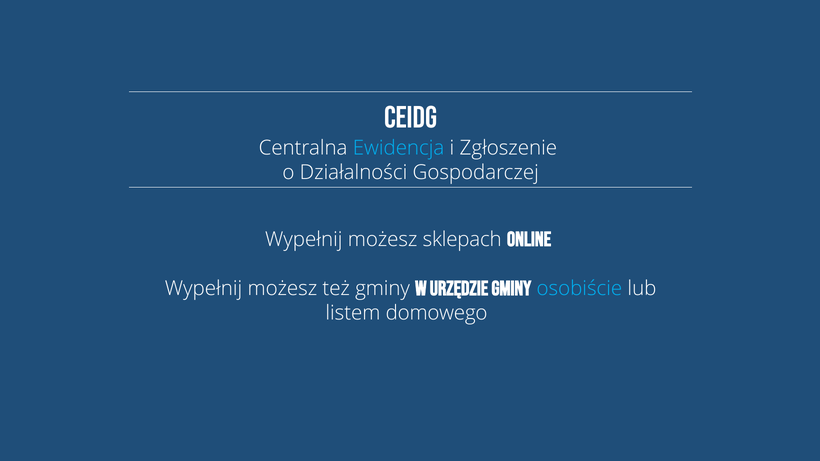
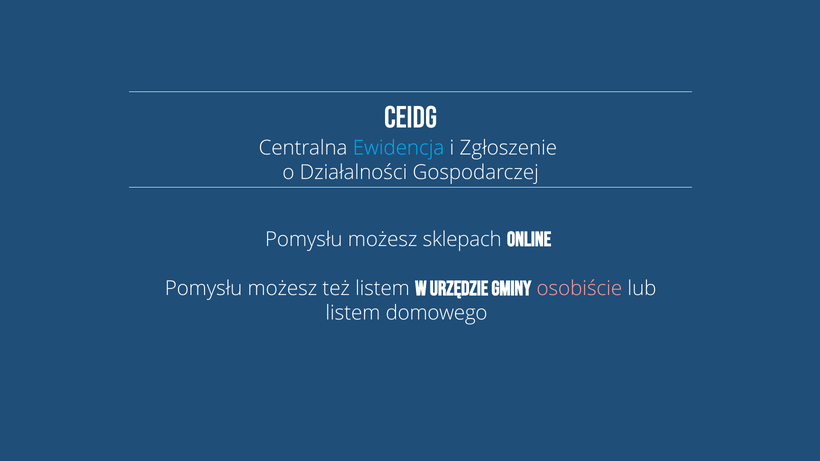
Wypełnij at (304, 239): Wypełnij -> Pomysłu
Wypełnij at (204, 289): Wypełnij -> Pomysłu
też gminy: gminy -> listem
osobiście colour: light blue -> pink
